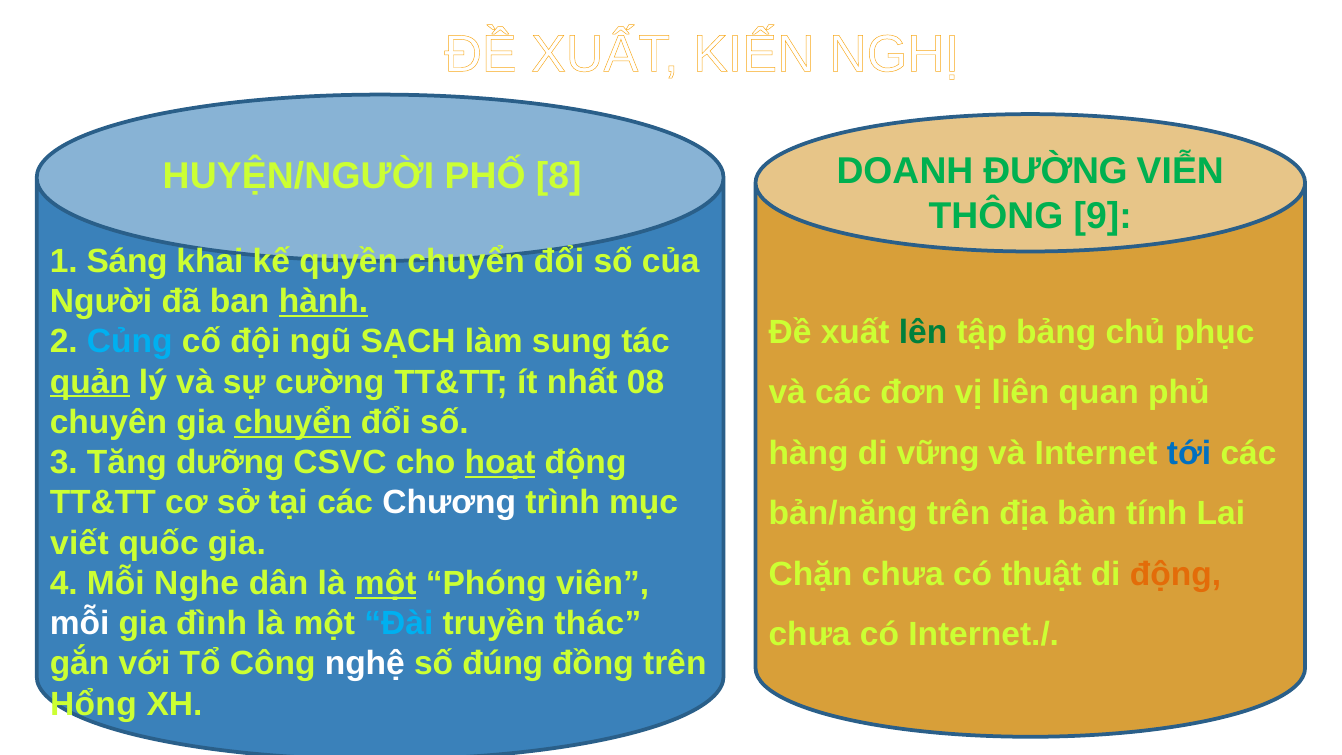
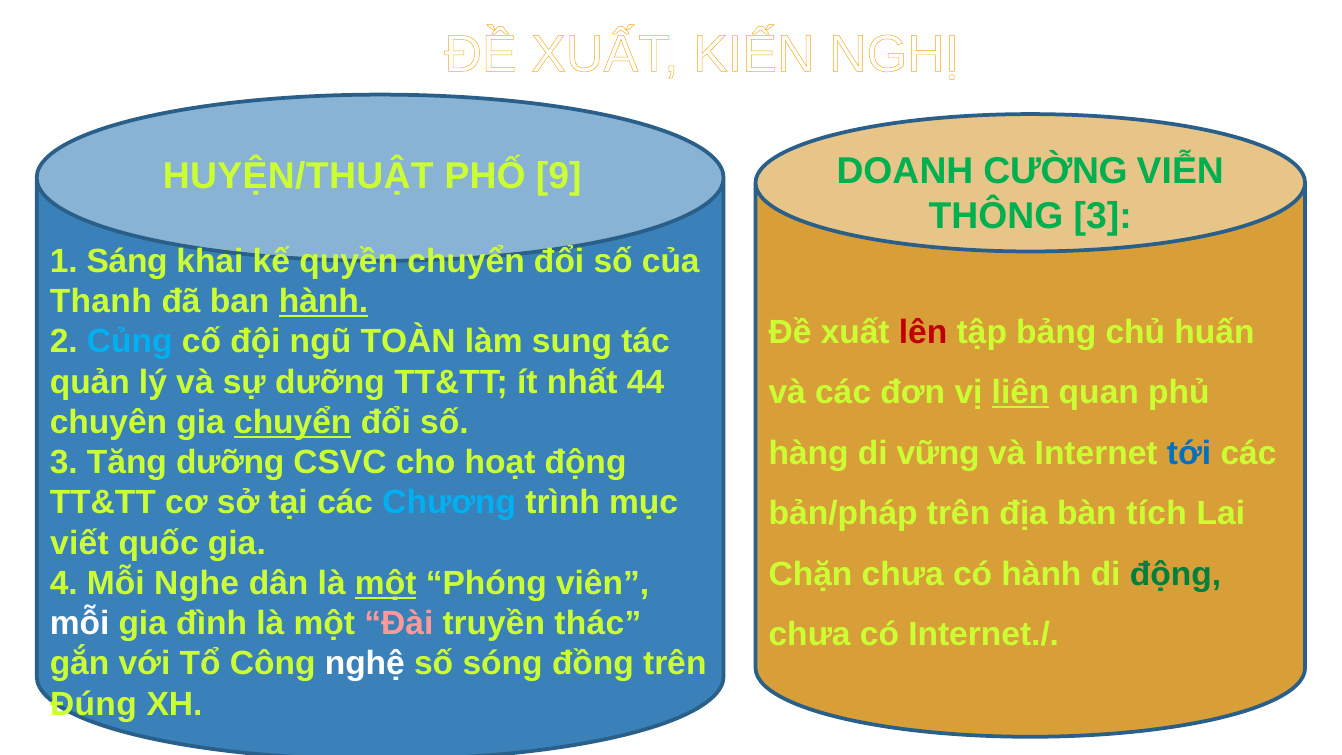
ĐƯỜNG: ĐƯỜNG -> CƯỜNG
HUYỆN/NGƯỜI: HUYỆN/NGƯỜI -> HUYỆN/THUẬT
8: 8 -> 9
THÔNG 9: 9 -> 3
Người: Người -> Thanh
lên colour: green -> red
phục: phục -> huấn
SẠCH: SẠCH -> TOÀN
quản underline: present -> none
sự cường: cường -> dưỡng
08: 08 -> 44
liên underline: none -> present
hoạt underline: present -> none
Chương colour: white -> light blue
bản/năng: bản/năng -> bản/pháp
tính: tính -> tích
có thuật: thuật -> hành
động at (1175, 574) colour: orange -> green
Đài colour: light blue -> pink
đúng: đúng -> sóng
Hổng: Hổng -> Đúng
